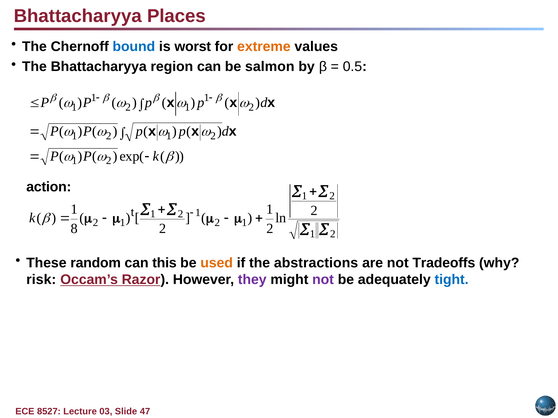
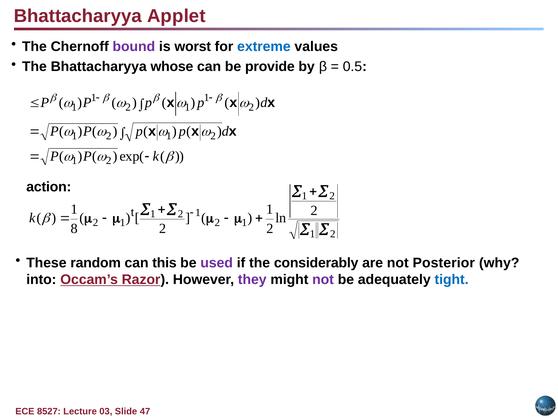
Places: Places -> Applet
bound colour: blue -> purple
extreme colour: orange -> blue
region: region -> whose
salmon: salmon -> provide
used colour: orange -> purple
abstractions: abstractions -> considerably
Tradeoffs: Tradeoffs -> Posterior
risk: risk -> into
